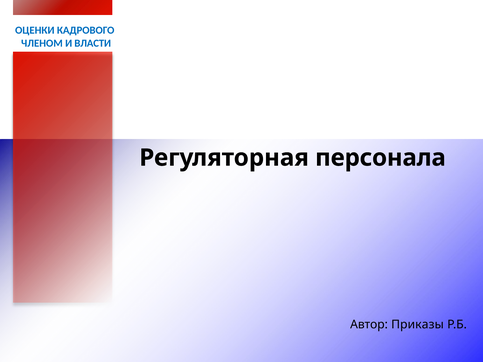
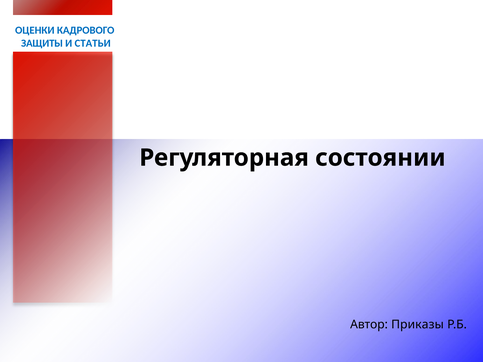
ЧЛЕНОМ: ЧЛЕНОМ -> ЗАЩИТЫ
ВЛАСТИ: ВЛАСТИ -> СТАТЬИ
персонала: персонала -> состоянии
